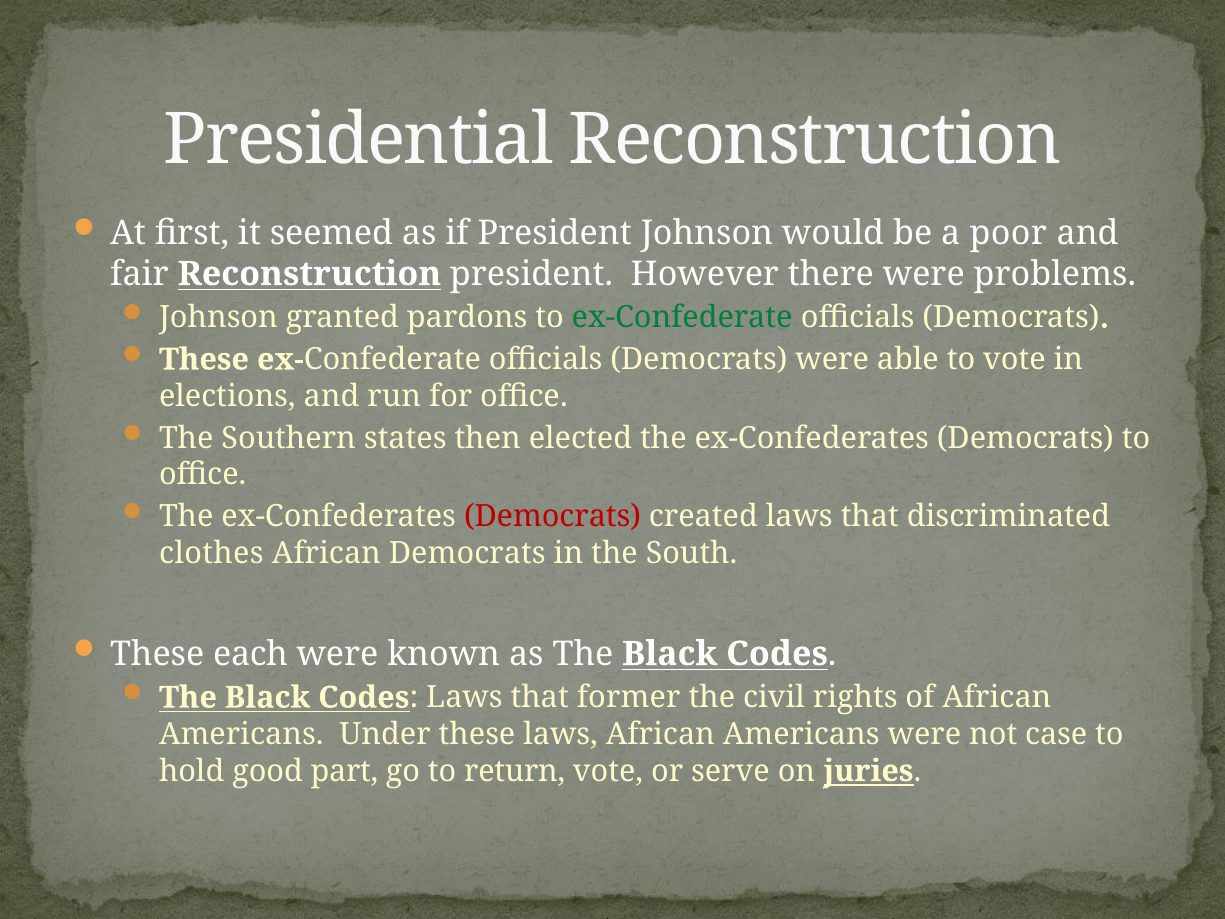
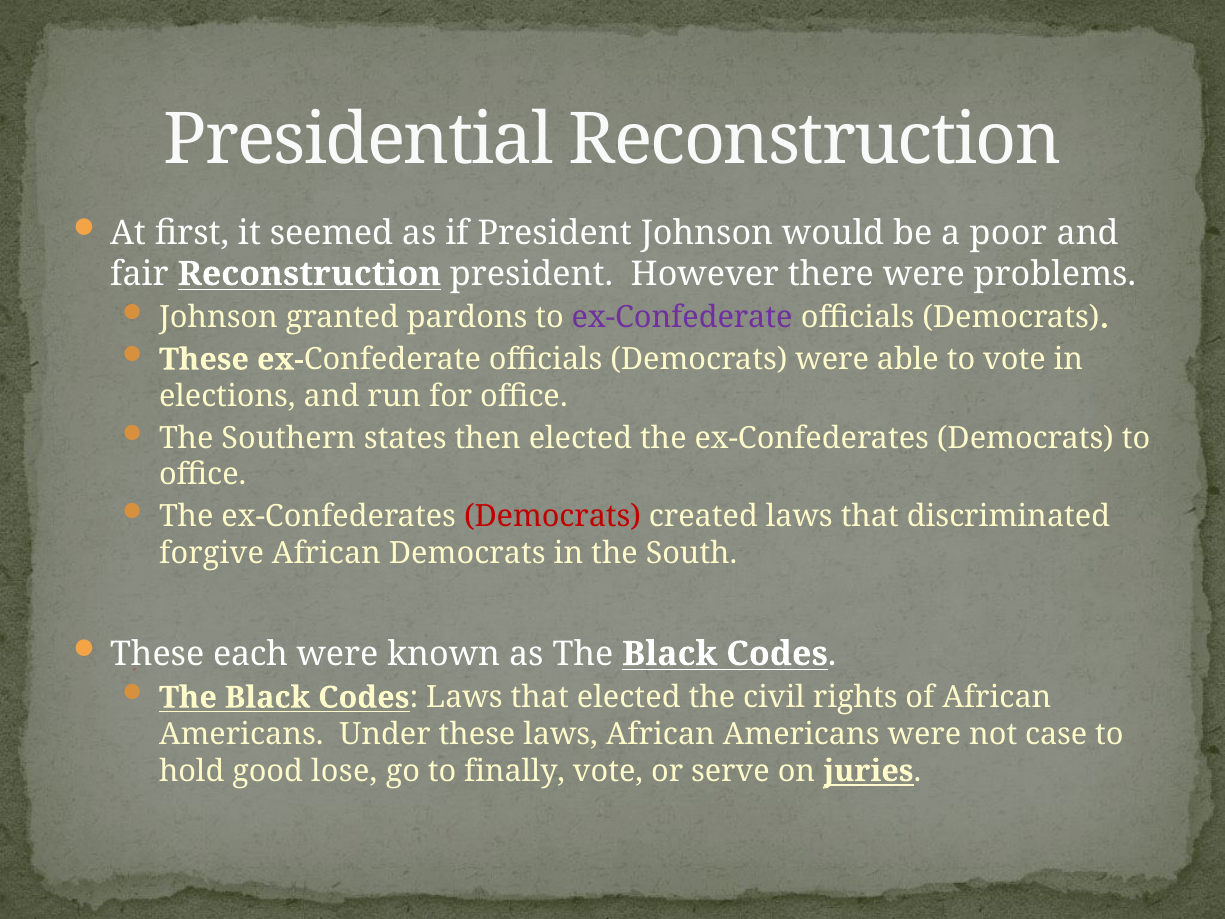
ex-Confederate at (682, 318) colour: green -> purple
clothes: clothes -> forgive
that former: former -> elected
part: part -> lose
return: return -> finally
